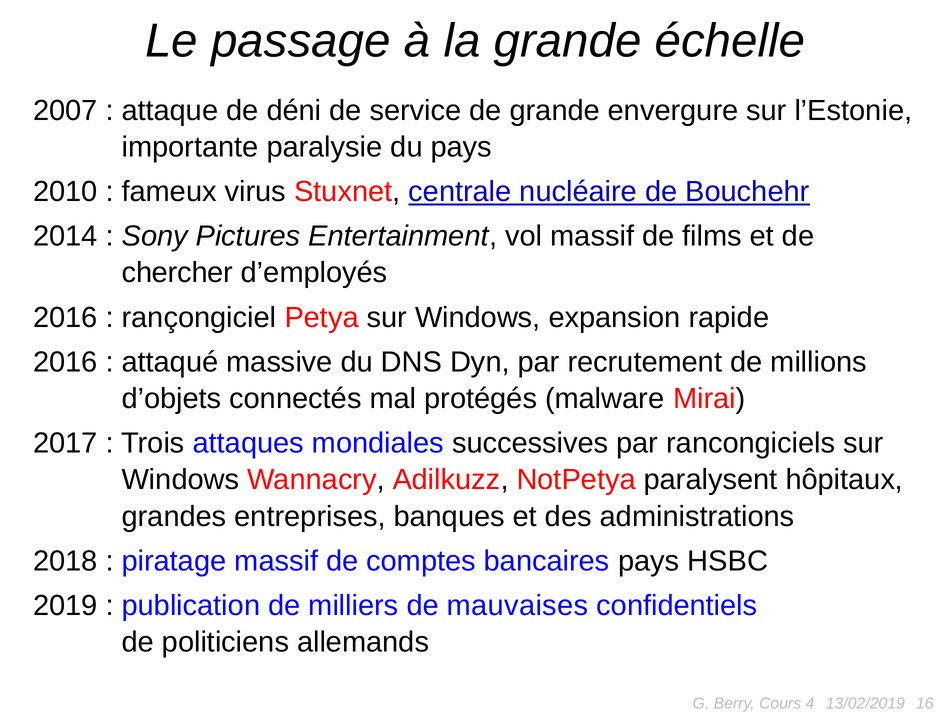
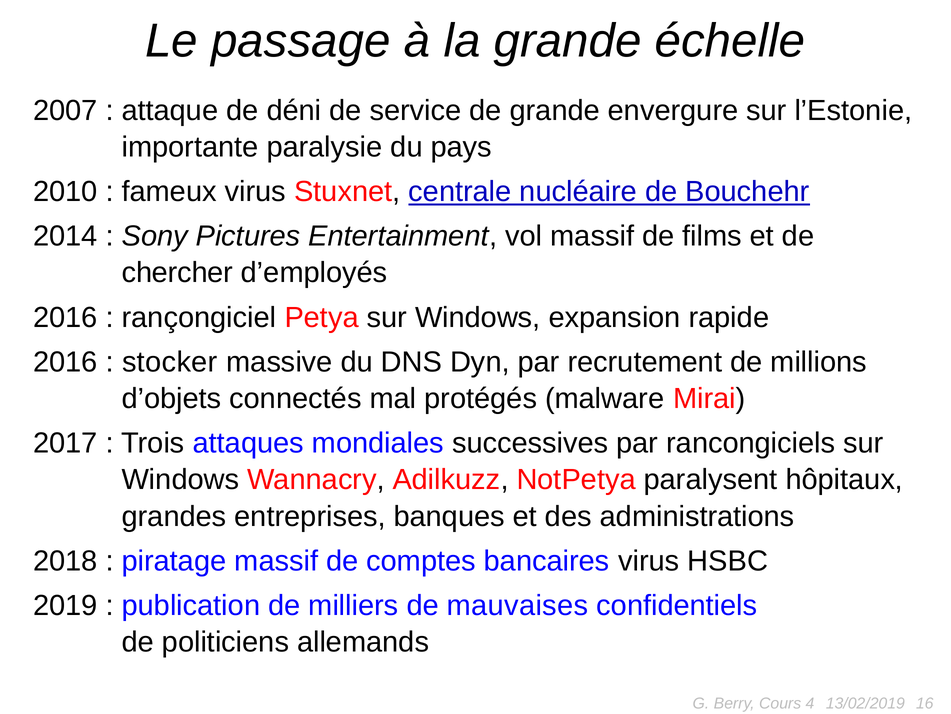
attaqué: attaqué -> stocker
bancaires pays: pays -> virus
